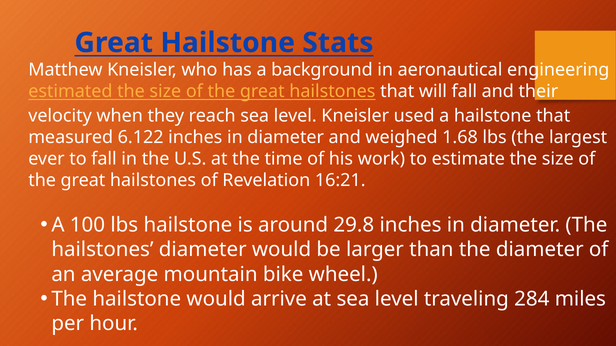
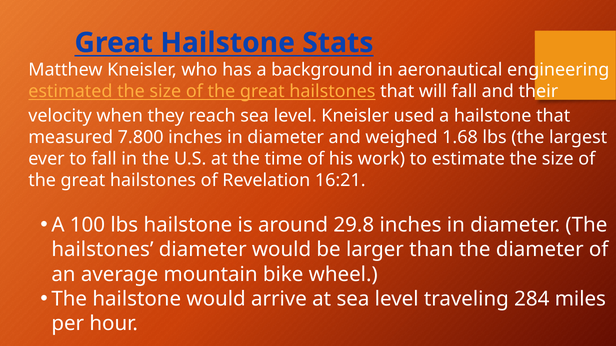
6.122: 6.122 -> 7.800
